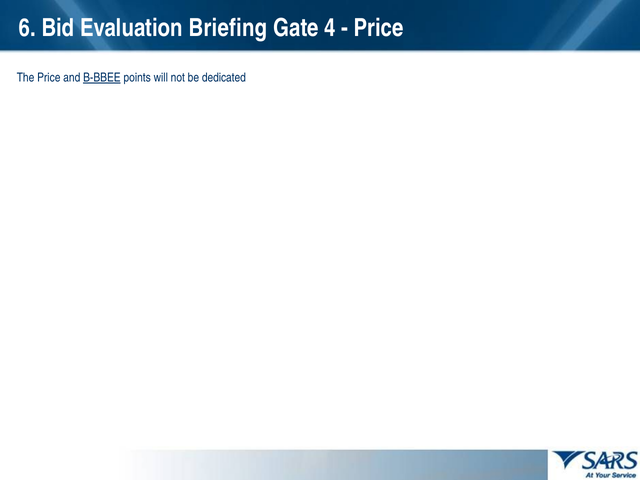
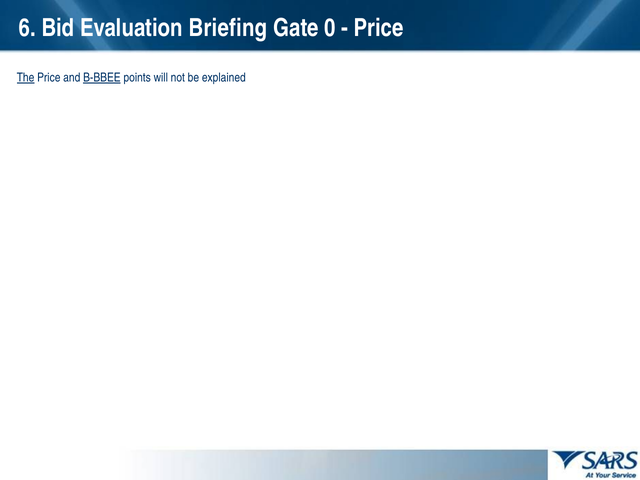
4: 4 -> 0
The underline: none -> present
dedicated: dedicated -> explained
